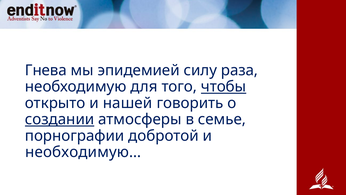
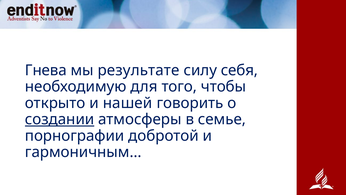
эпидемией: эпидемией -> результате
раза: раза -> себя
чтобы underline: present -> none
необходимую…: необходимую… -> гармоничным…
